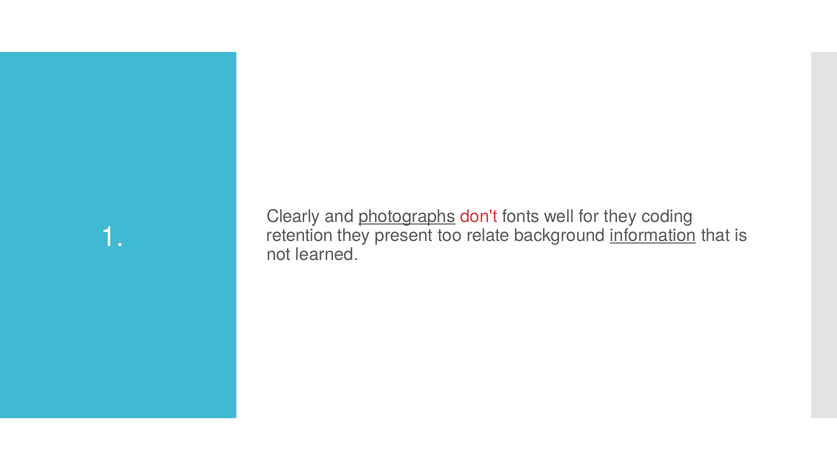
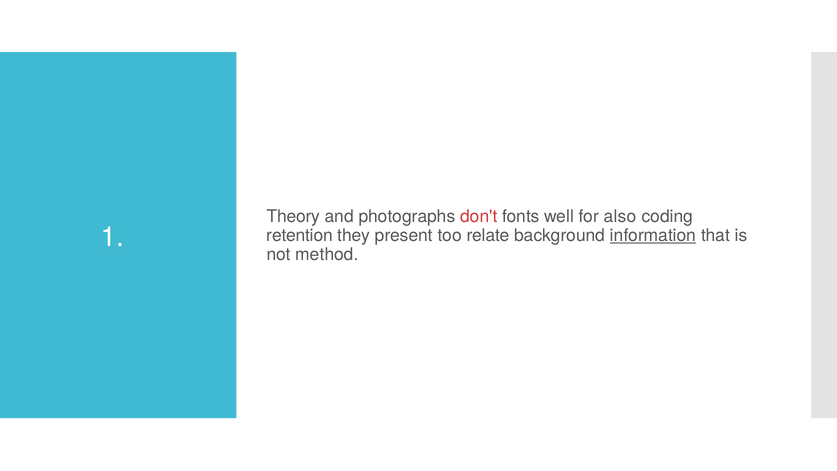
Clearly: Clearly -> Theory
photographs underline: present -> none
for they: they -> also
learned: learned -> method
